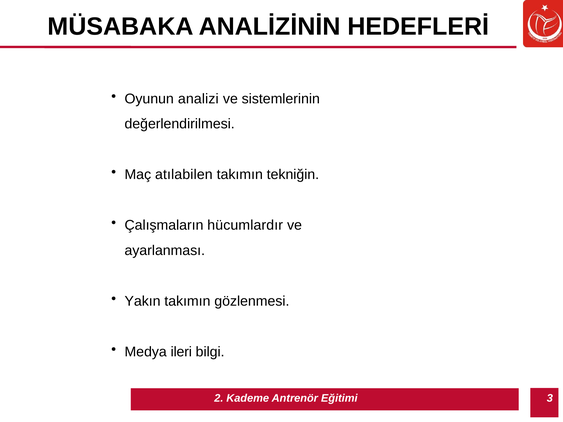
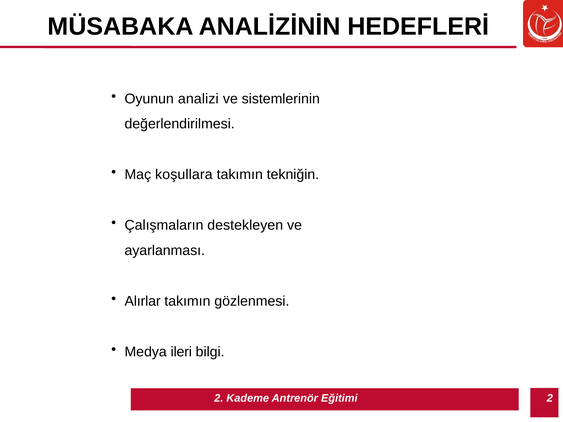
atılabilen: atılabilen -> koşullara
hücumlardır: hücumlardır -> destekleyen
Yakın: Yakın -> Alırlar
3 at (550, 398): 3 -> 2
